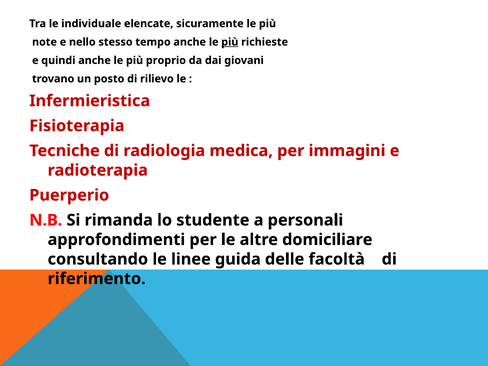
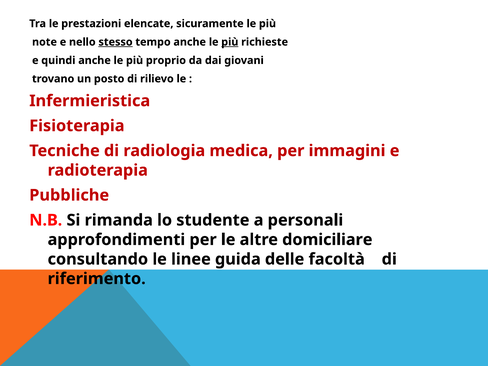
individuale: individuale -> prestazioni
stesso underline: none -> present
Puerperio: Puerperio -> Pubbliche
